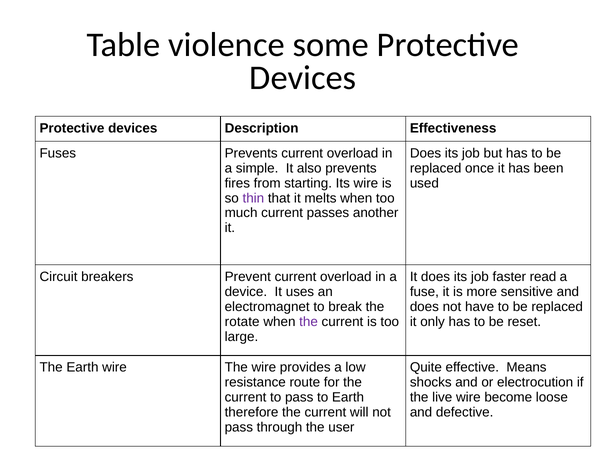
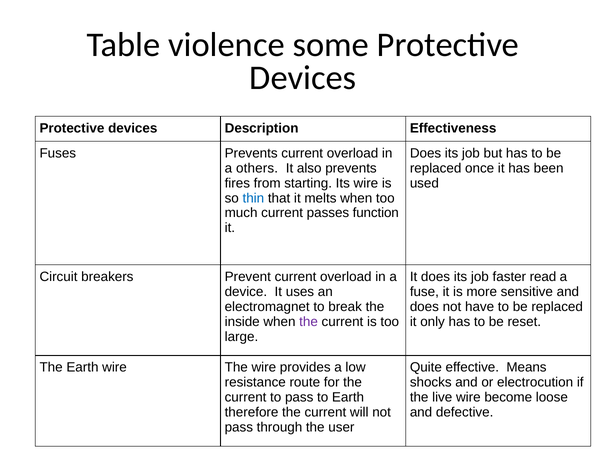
simple: simple -> others
thin colour: purple -> blue
another: another -> function
rotate: rotate -> inside
